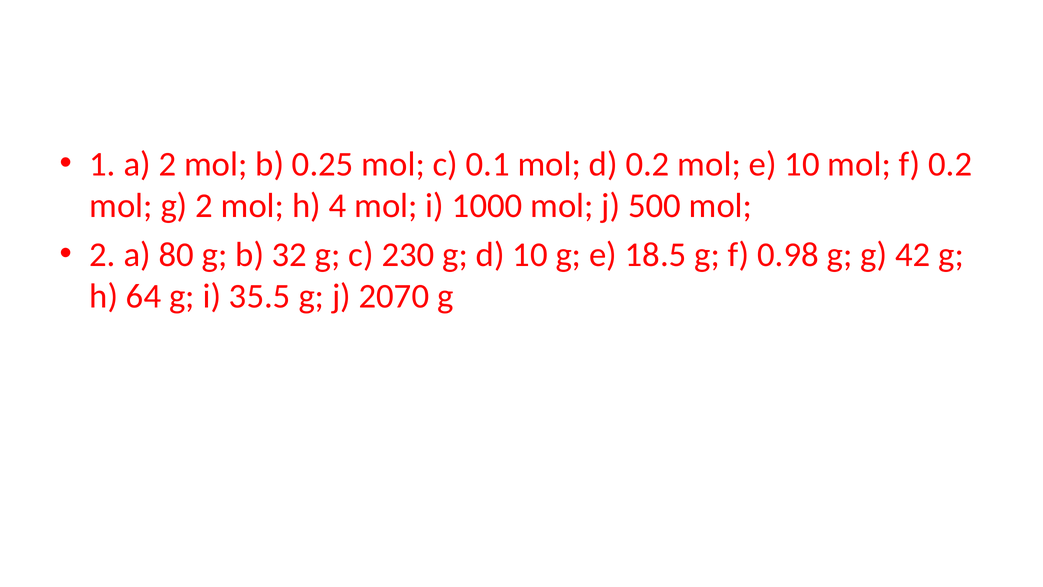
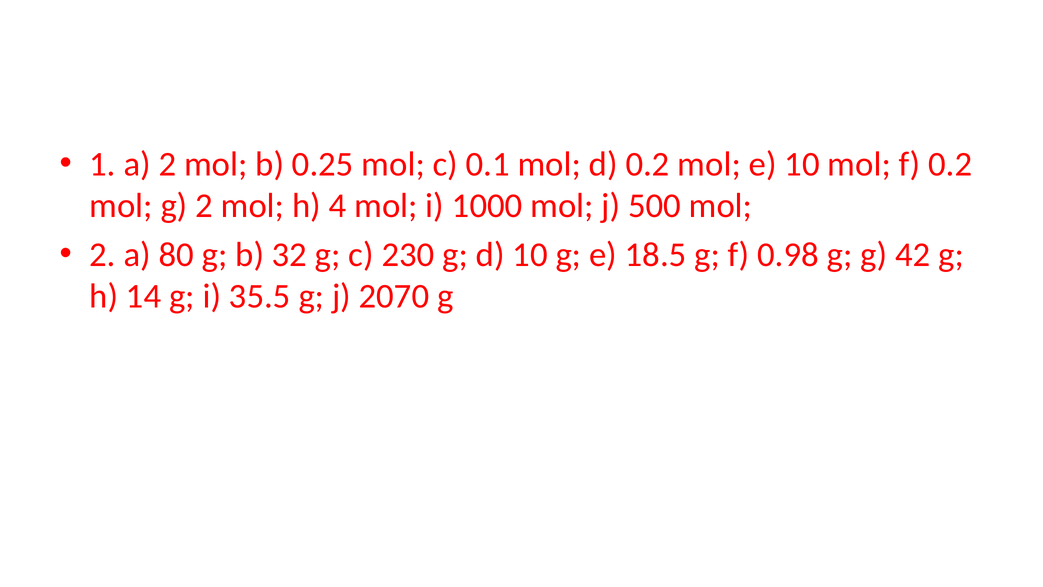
64: 64 -> 14
